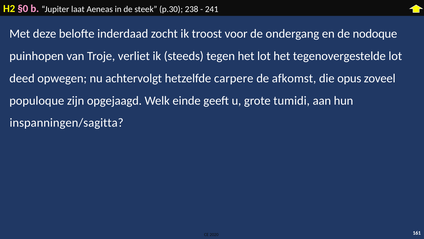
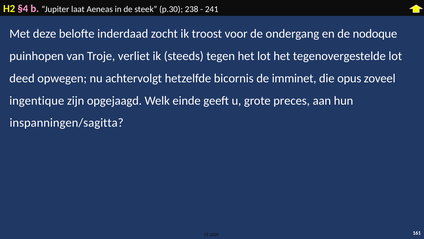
§0: §0 -> §4
carpere: carpere -> bicornis
afkomst: afkomst -> imminet
populoque: populoque -> ingentique
tumidi: tumidi -> preces
